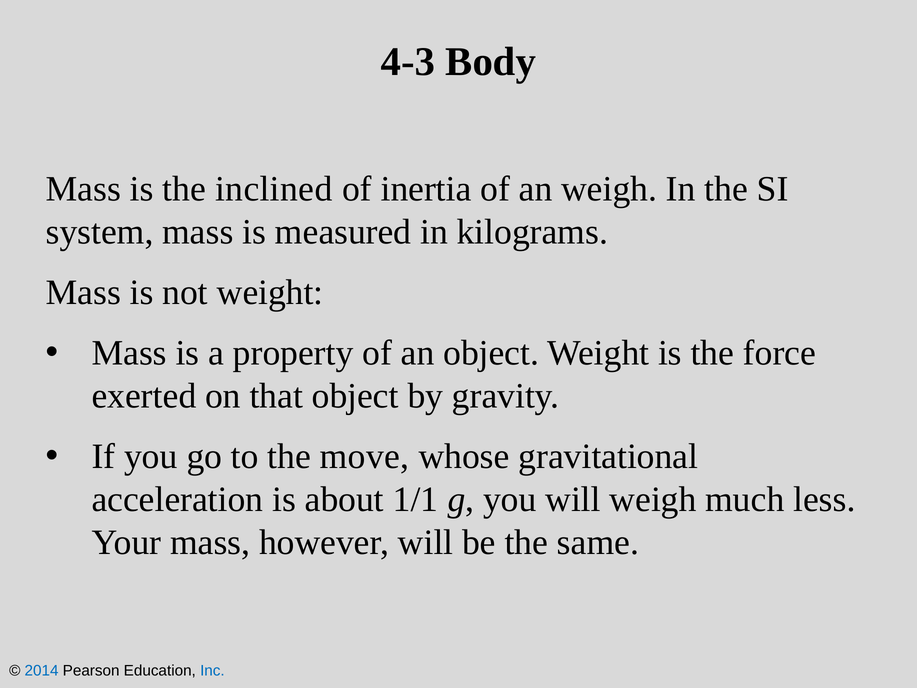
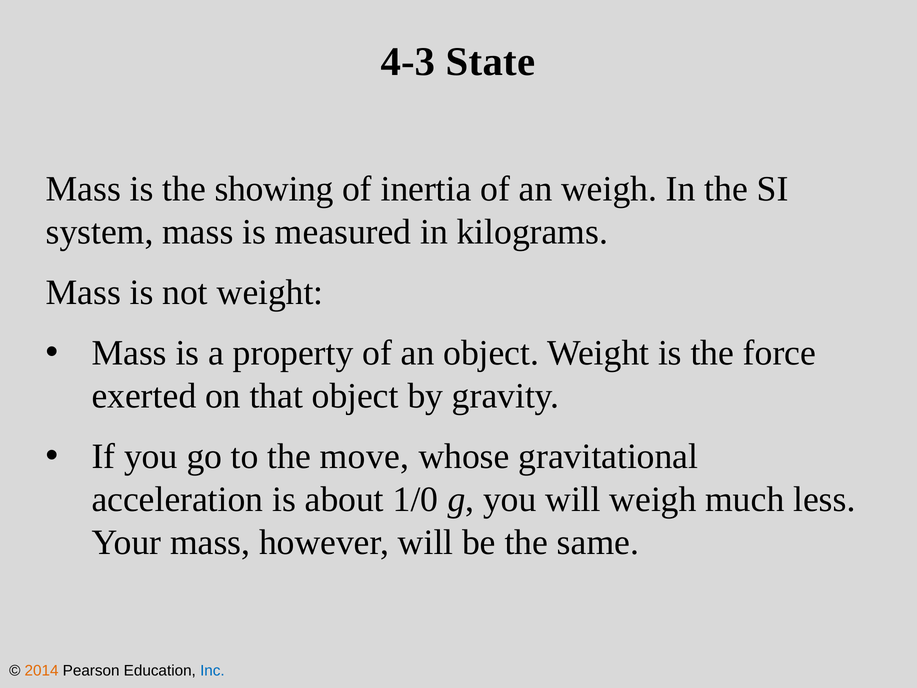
Body: Body -> State
inclined: inclined -> showing
1/1: 1/1 -> 1/0
2014 colour: blue -> orange
